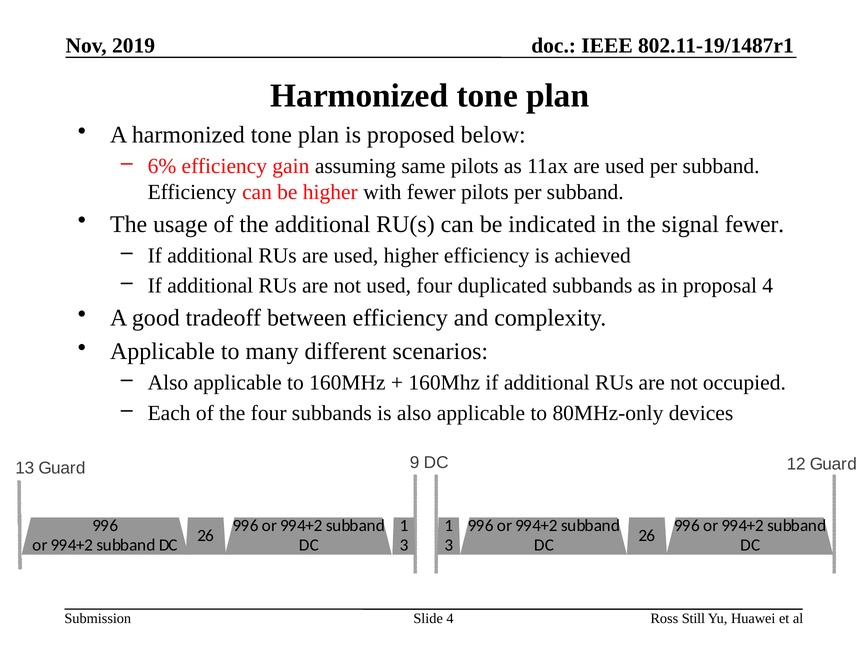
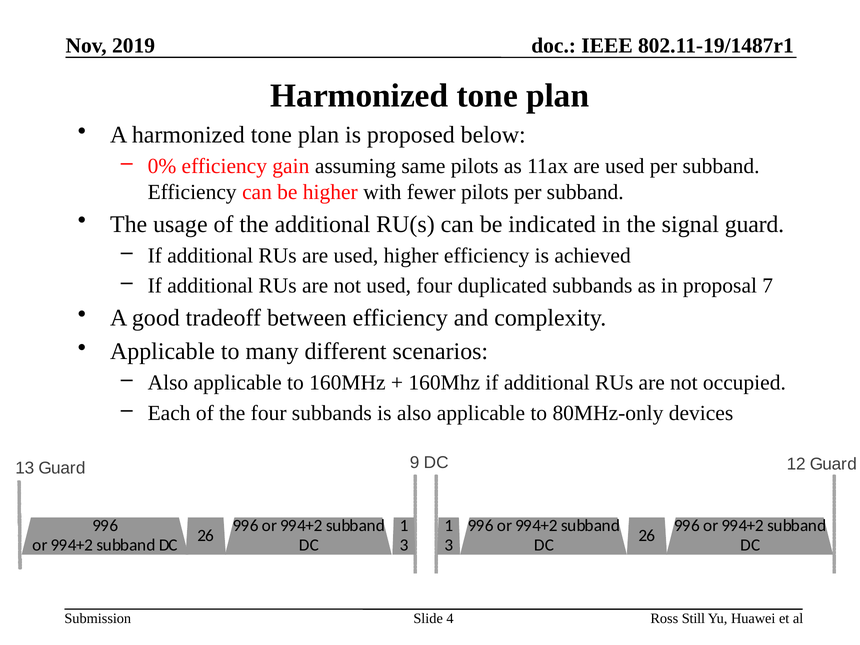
6%: 6% -> 0%
signal fewer: fewer -> guard
proposal 4: 4 -> 7
